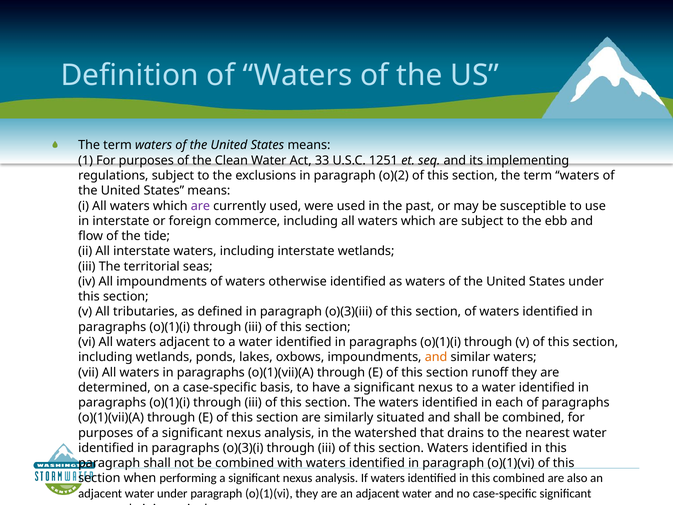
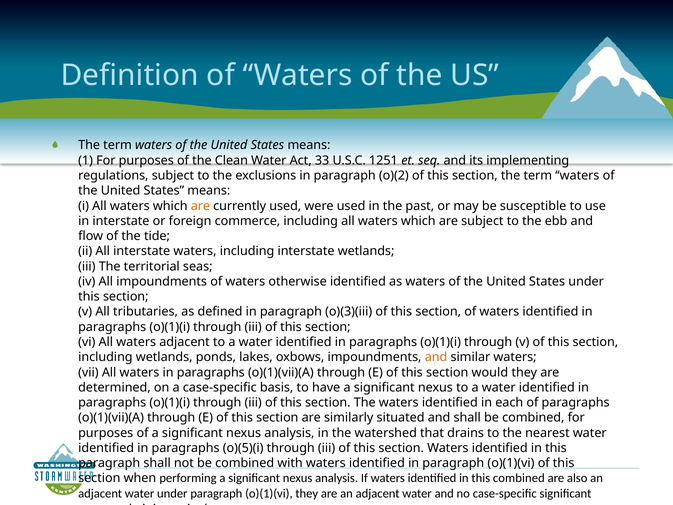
are at (200, 206) colour: purple -> orange
runoff: runoff -> would
o)(3)(i: o)(3)(i -> o)(5)(i
